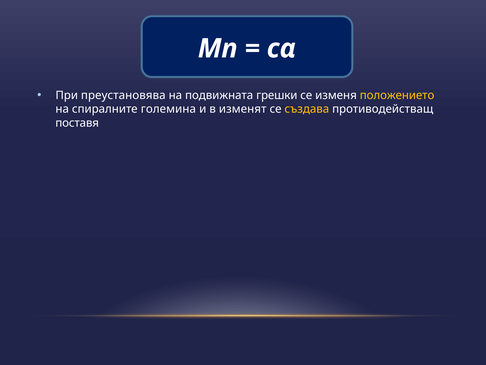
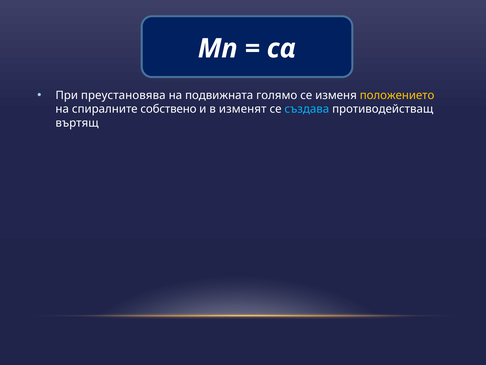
грешки: грешки -> голямо
големина: големина -> собствено
създава colour: yellow -> light blue
поставя: поставя -> въртящ
